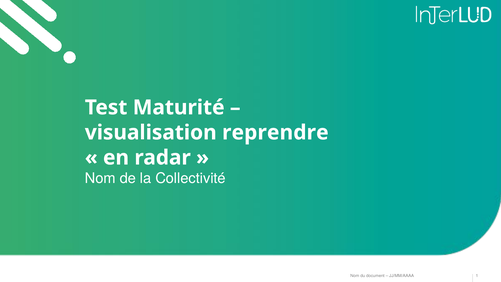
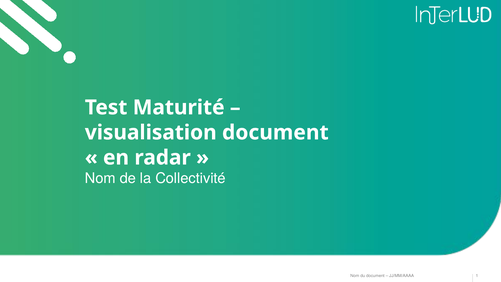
visualisation reprendre: reprendre -> document
